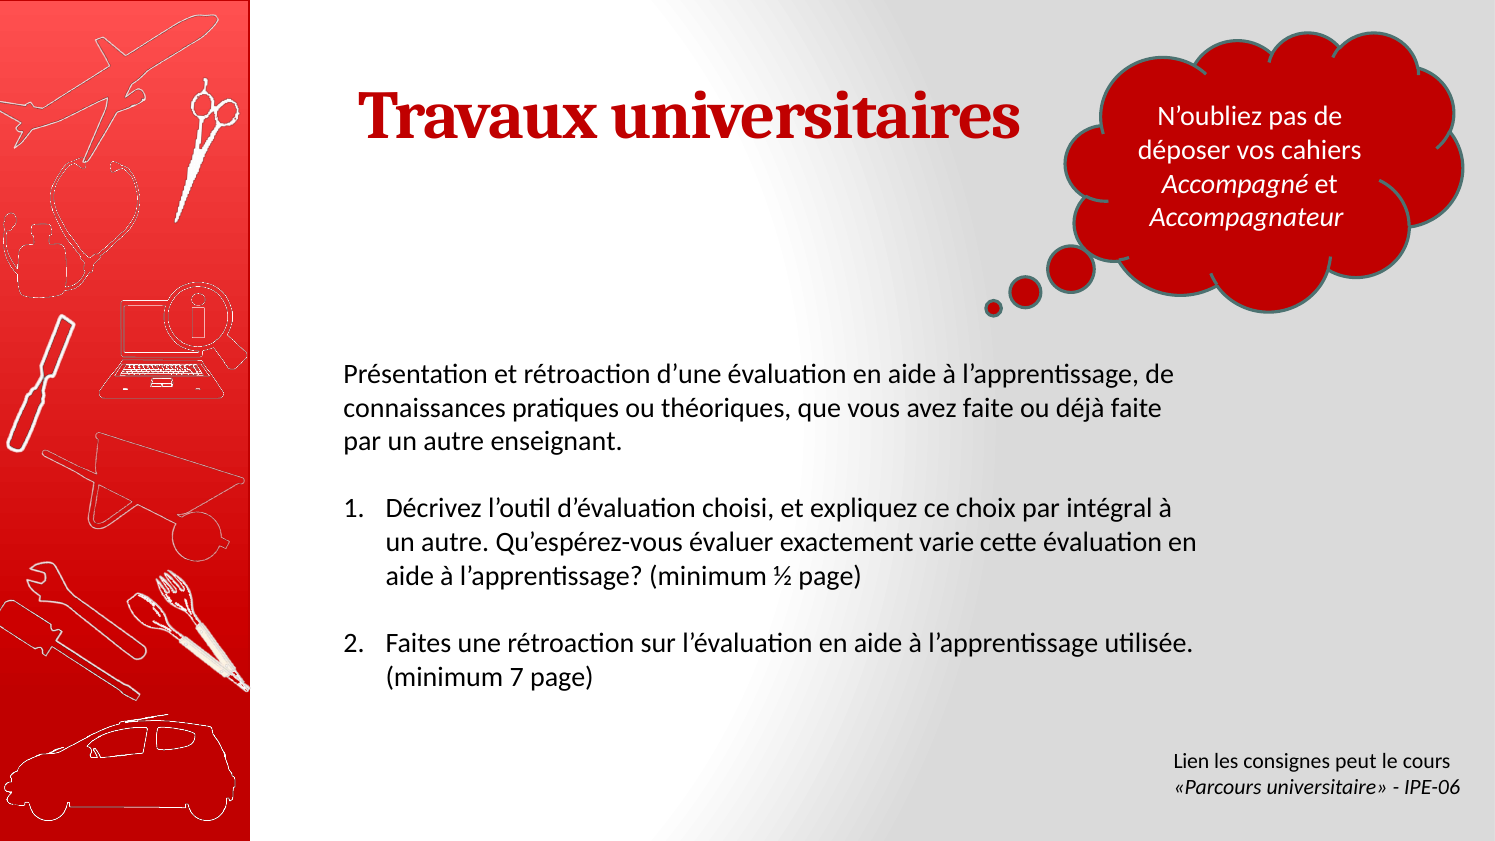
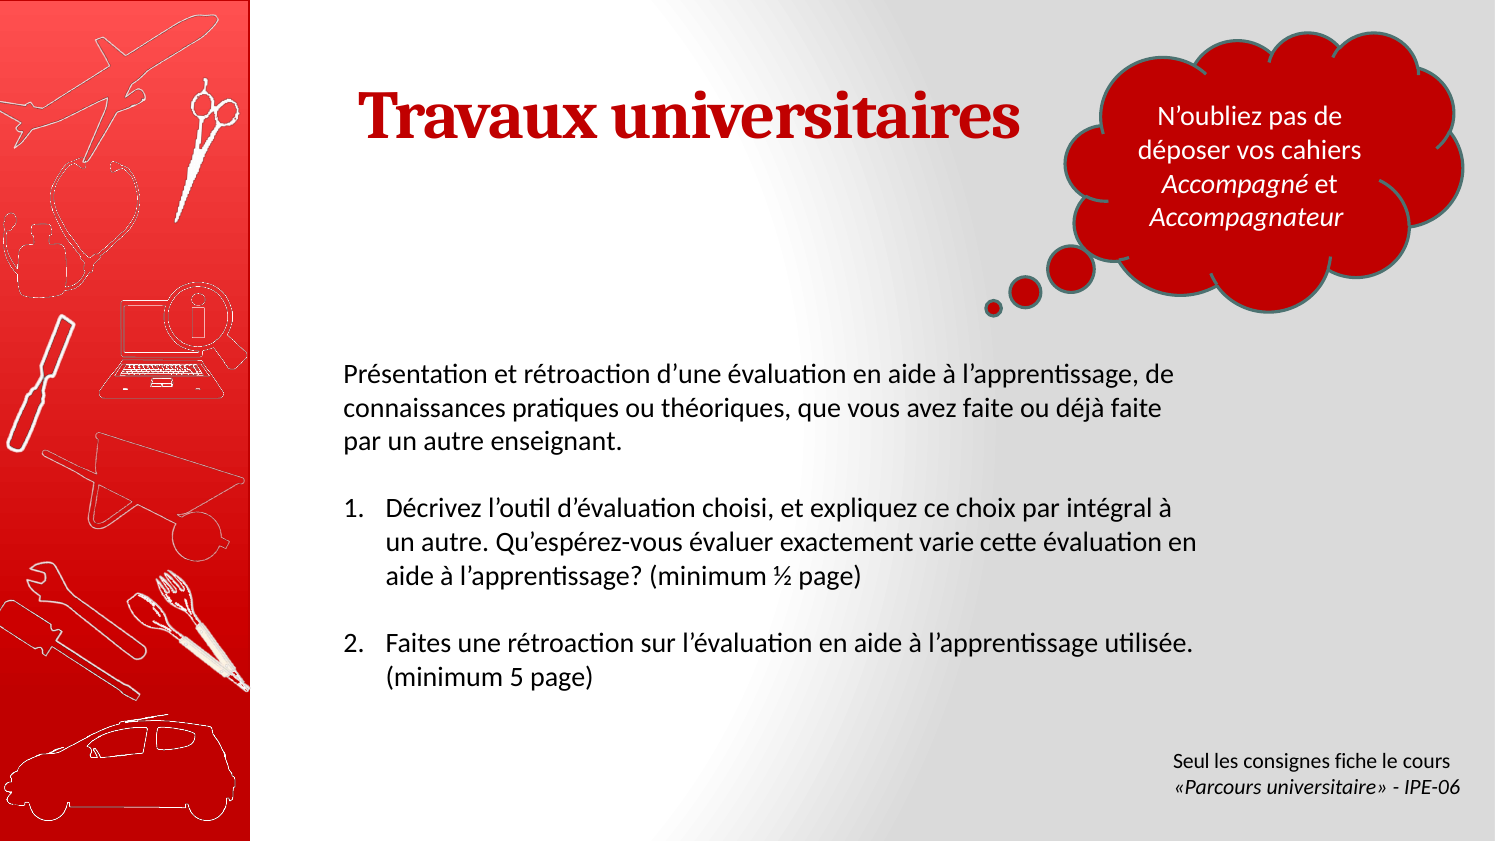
7: 7 -> 5
Lien: Lien -> Seul
peut: peut -> fiche
